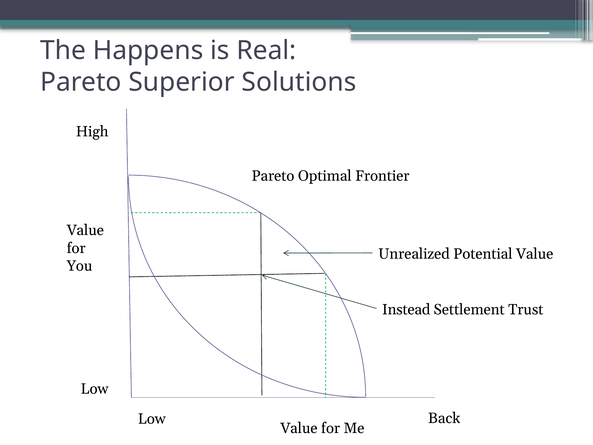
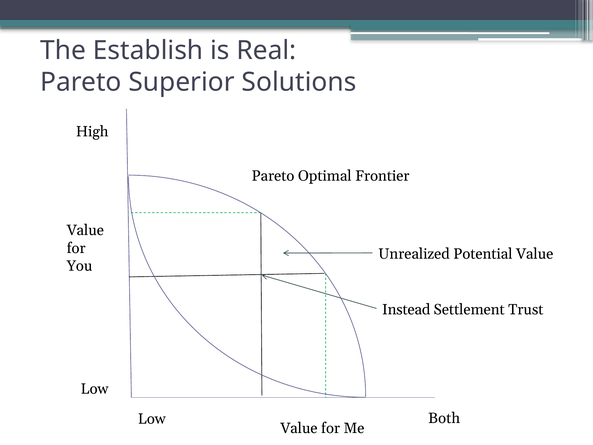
Happens: Happens -> Establish
Back: Back -> Both
